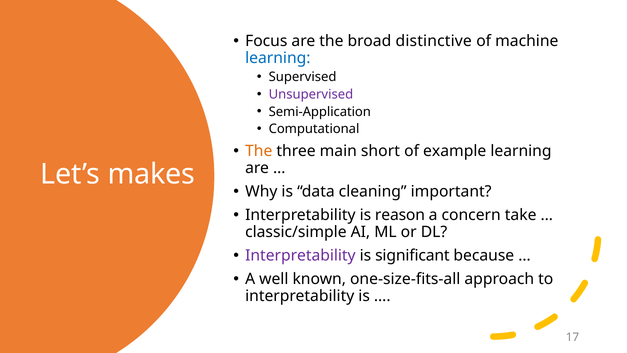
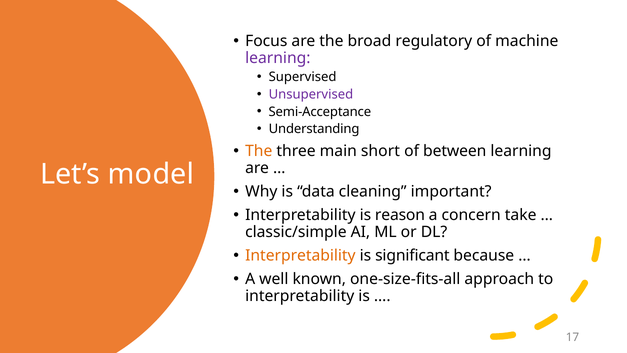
distinctive: distinctive -> regulatory
learning at (278, 58) colour: blue -> purple
Semi-Application: Semi-Application -> Semi-Acceptance
Computational: Computational -> Understanding
example: example -> between
makes: makes -> model
Interpretability at (300, 255) colour: purple -> orange
